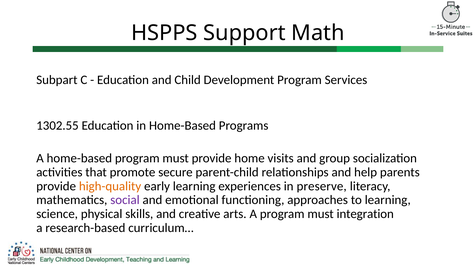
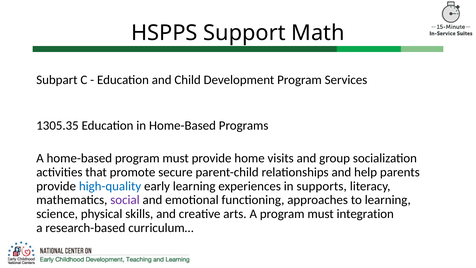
1302.55: 1302.55 -> 1305.35
high-quality colour: orange -> blue
preserve: preserve -> supports
